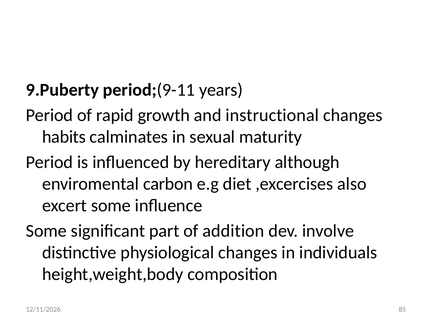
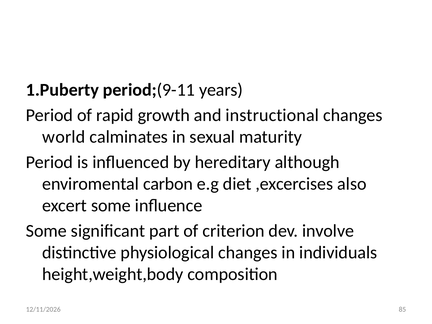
9.Puberty: 9.Puberty -> 1.Puberty
habits: habits -> world
addition: addition -> criterion
